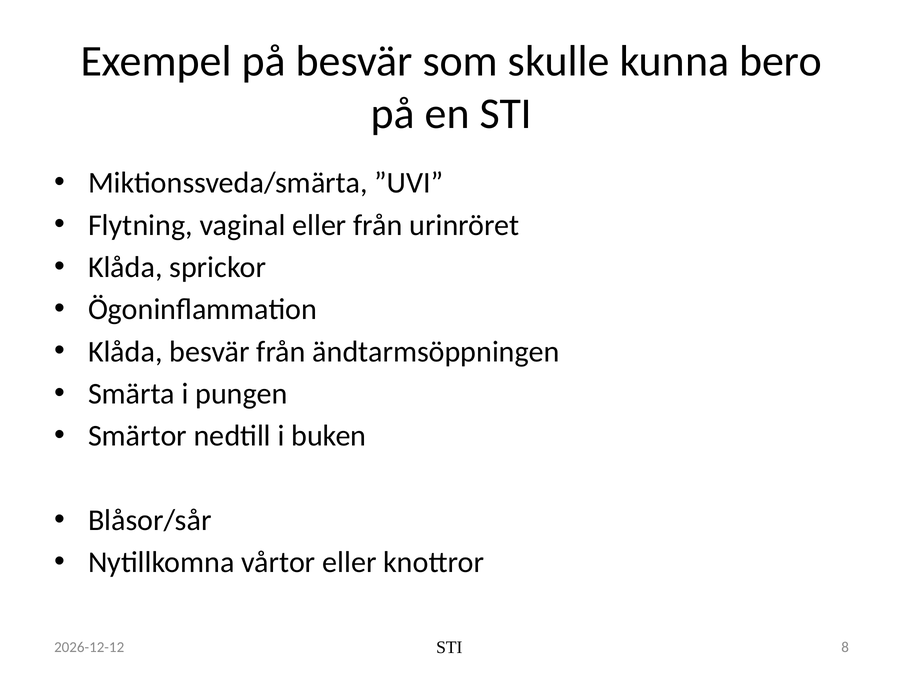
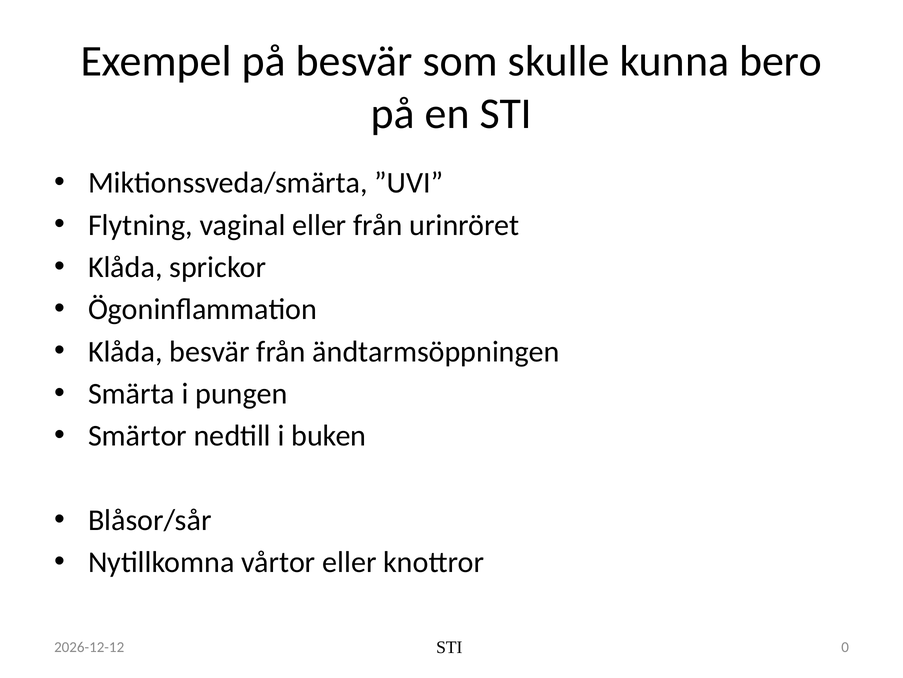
8: 8 -> 0
